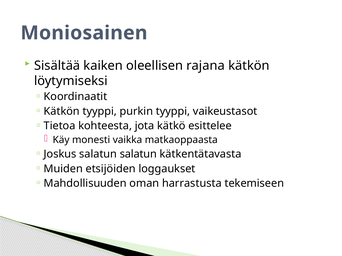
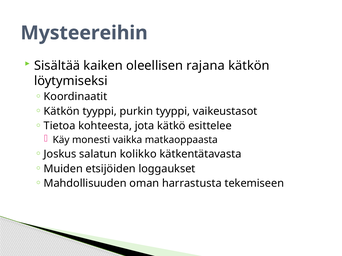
Moniosainen: Moniosainen -> Mysteereihin
salatun salatun: salatun -> kolikko
